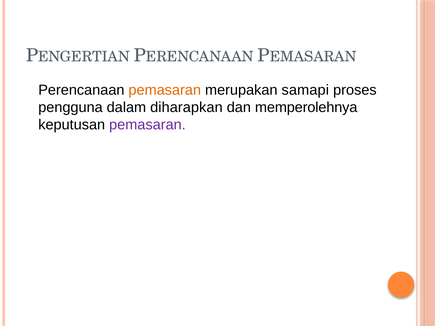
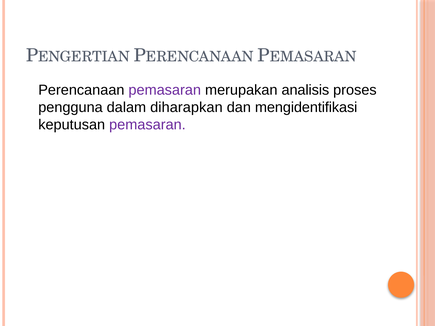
pemasaran at (165, 90) colour: orange -> purple
samapi: samapi -> analisis
memperolehnya: memperolehnya -> mengidentifikasi
